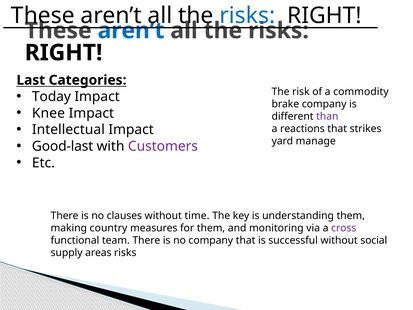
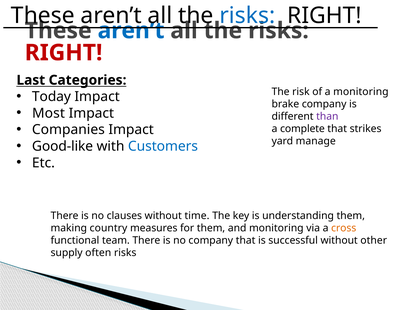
RIGHT at (64, 53) colour: black -> red
a commodity: commodity -> monitoring
Knee: Knee -> Most
Intellectual: Intellectual -> Companies
reactions: reactions -> complete
Good-last: Good-last -> Good-like
Customers colour: purple -> blue
cross colour: purple -> orange
social: social -> other
areas: areas -> often
